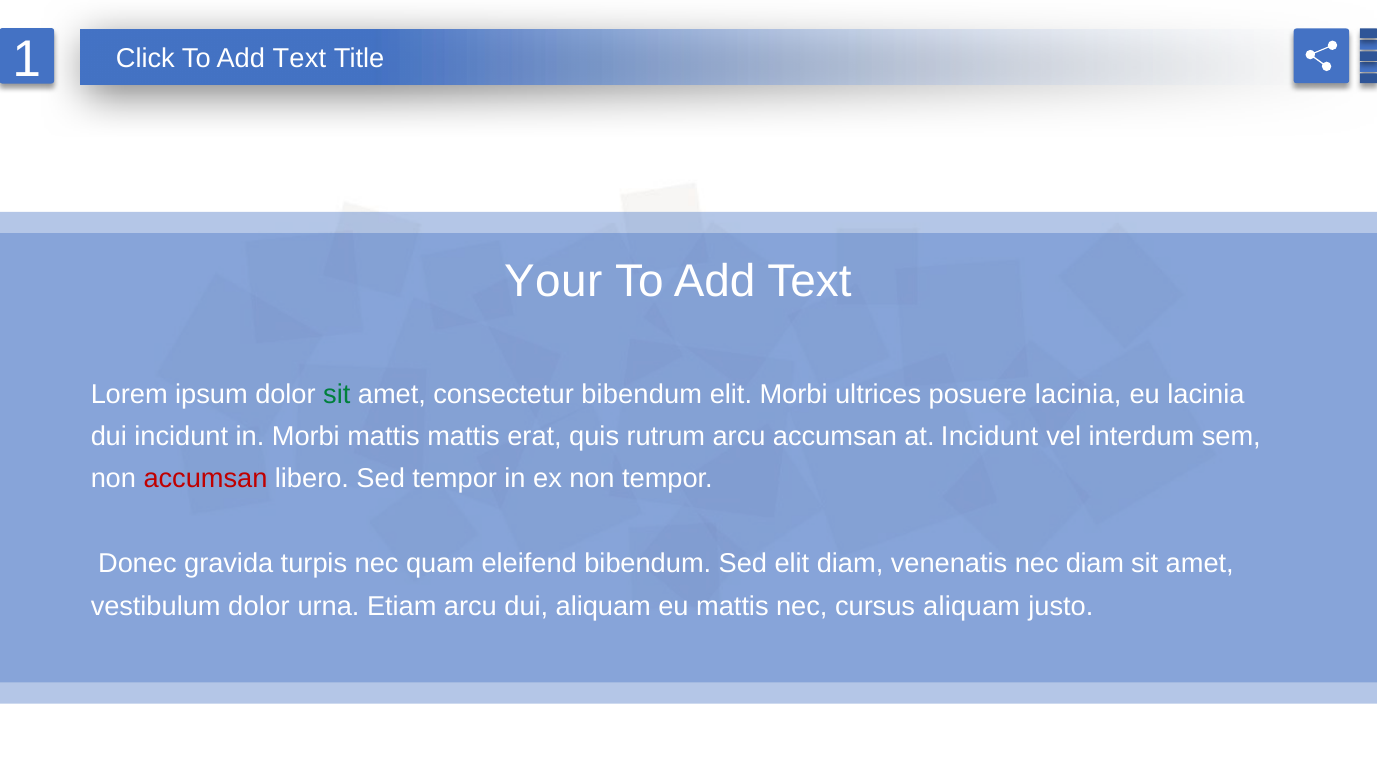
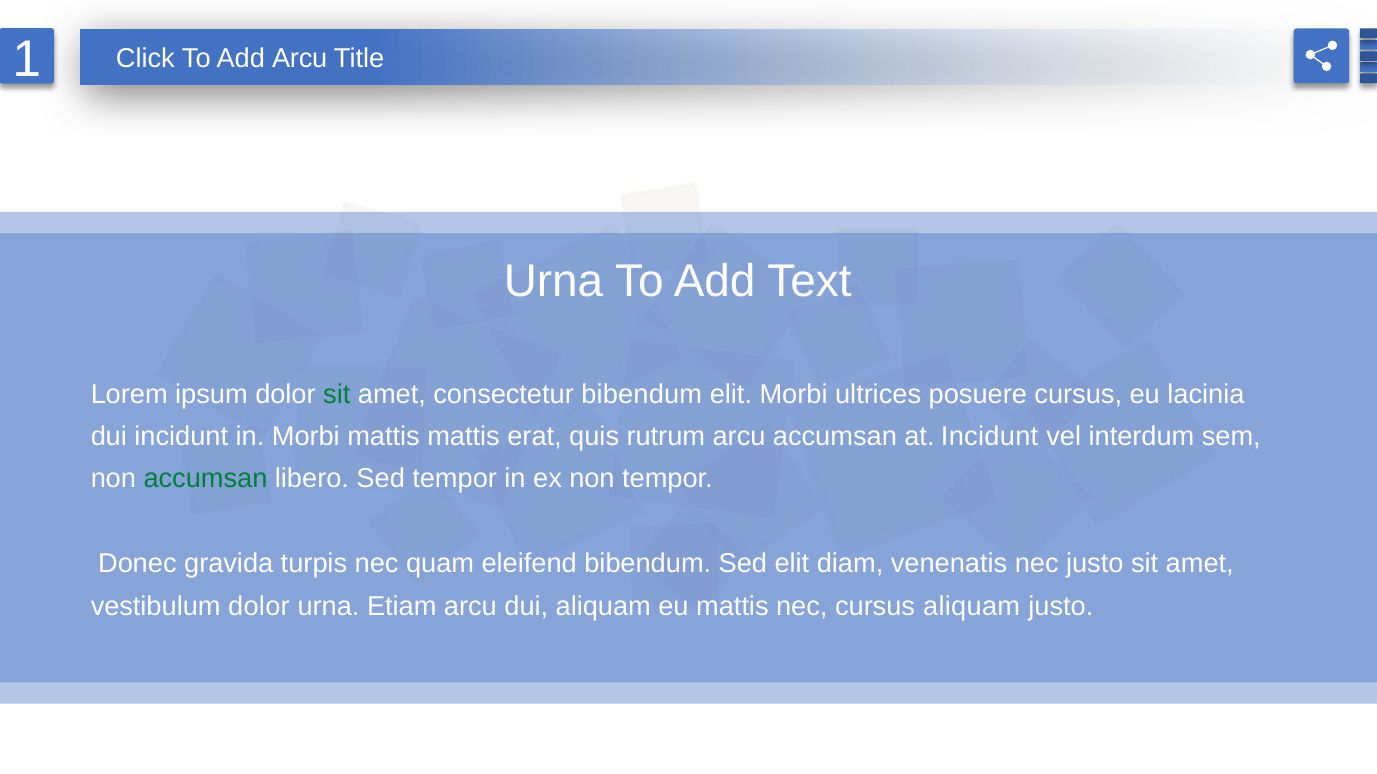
Click To Add Text: Text -> Arcu
Your at (553, 281): Your -> Urna
posuere lacinia: lacinia -> cursus
accumsan at (205, 479) colour: red -> green
nec diam: diam -> justo
